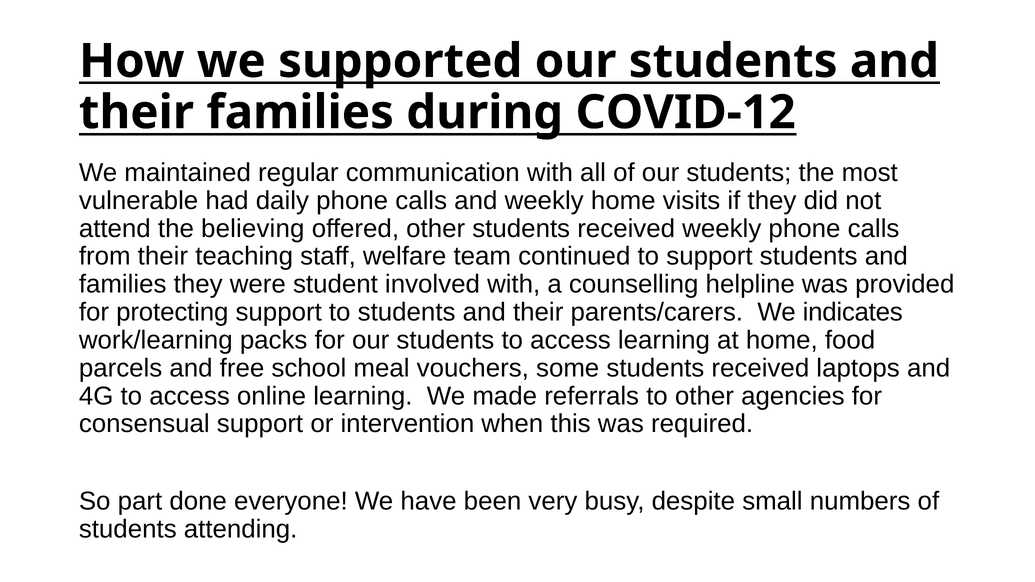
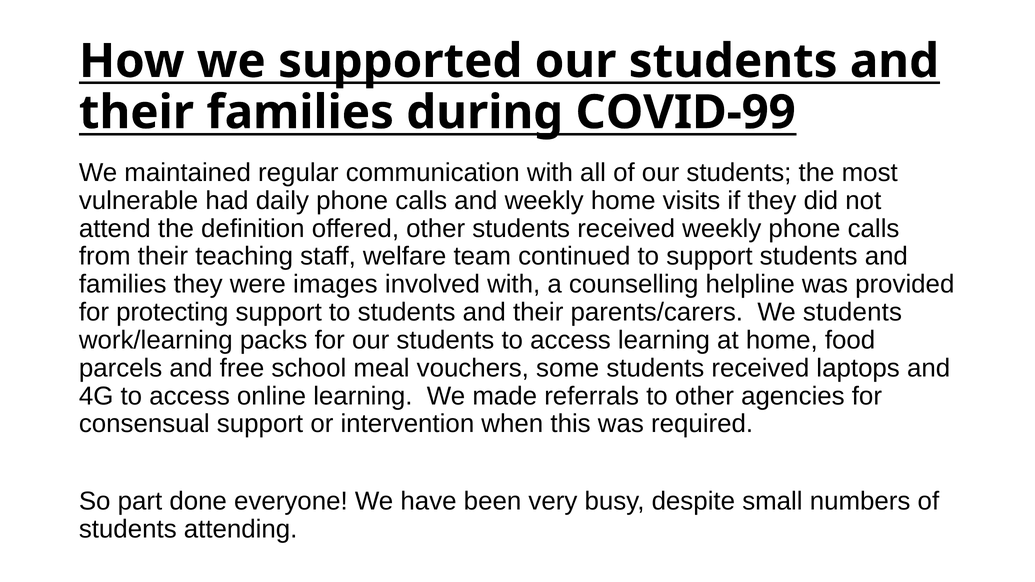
COVID-12: COVID-12 -> COVID-99
believing: believing -> definition
student: student -> images
We indicates: indicates -> students
